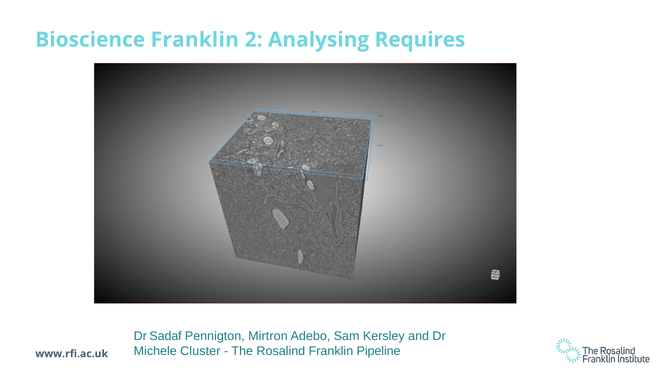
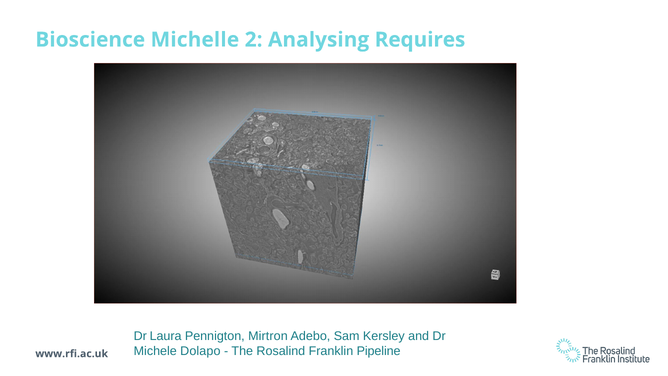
Bioscience Franklin: Franklin -> Michelle
Sadaf: Sadaf -> Laura
Cluster: Cluster -> Dolapo
